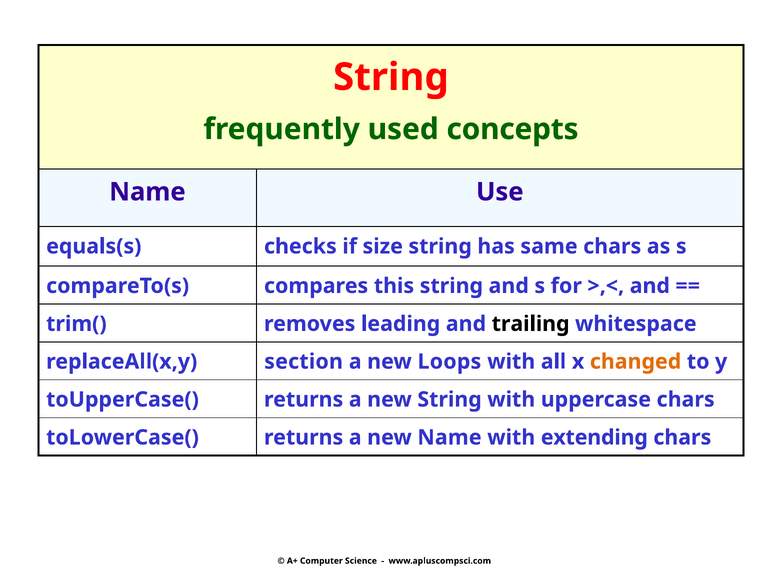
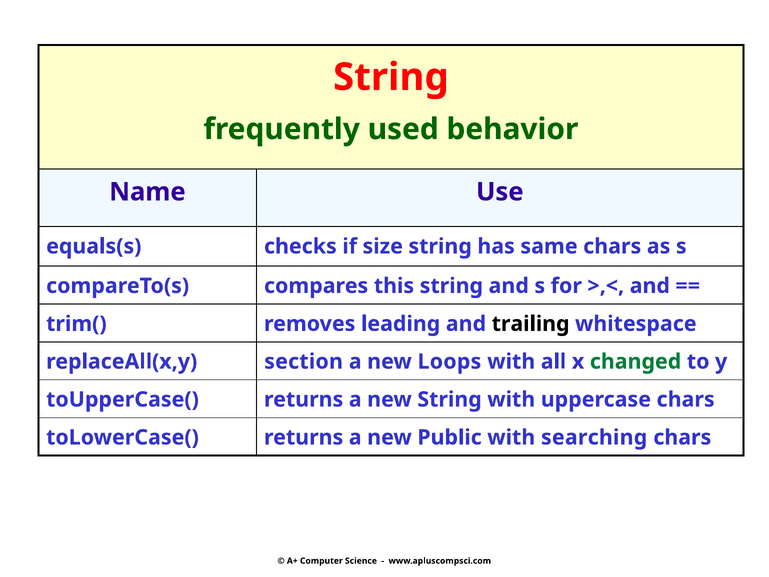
concepts: concepts -> behavior
changed colour: orange -> green
new Name: Name -> Public
extending: extending -> searching
